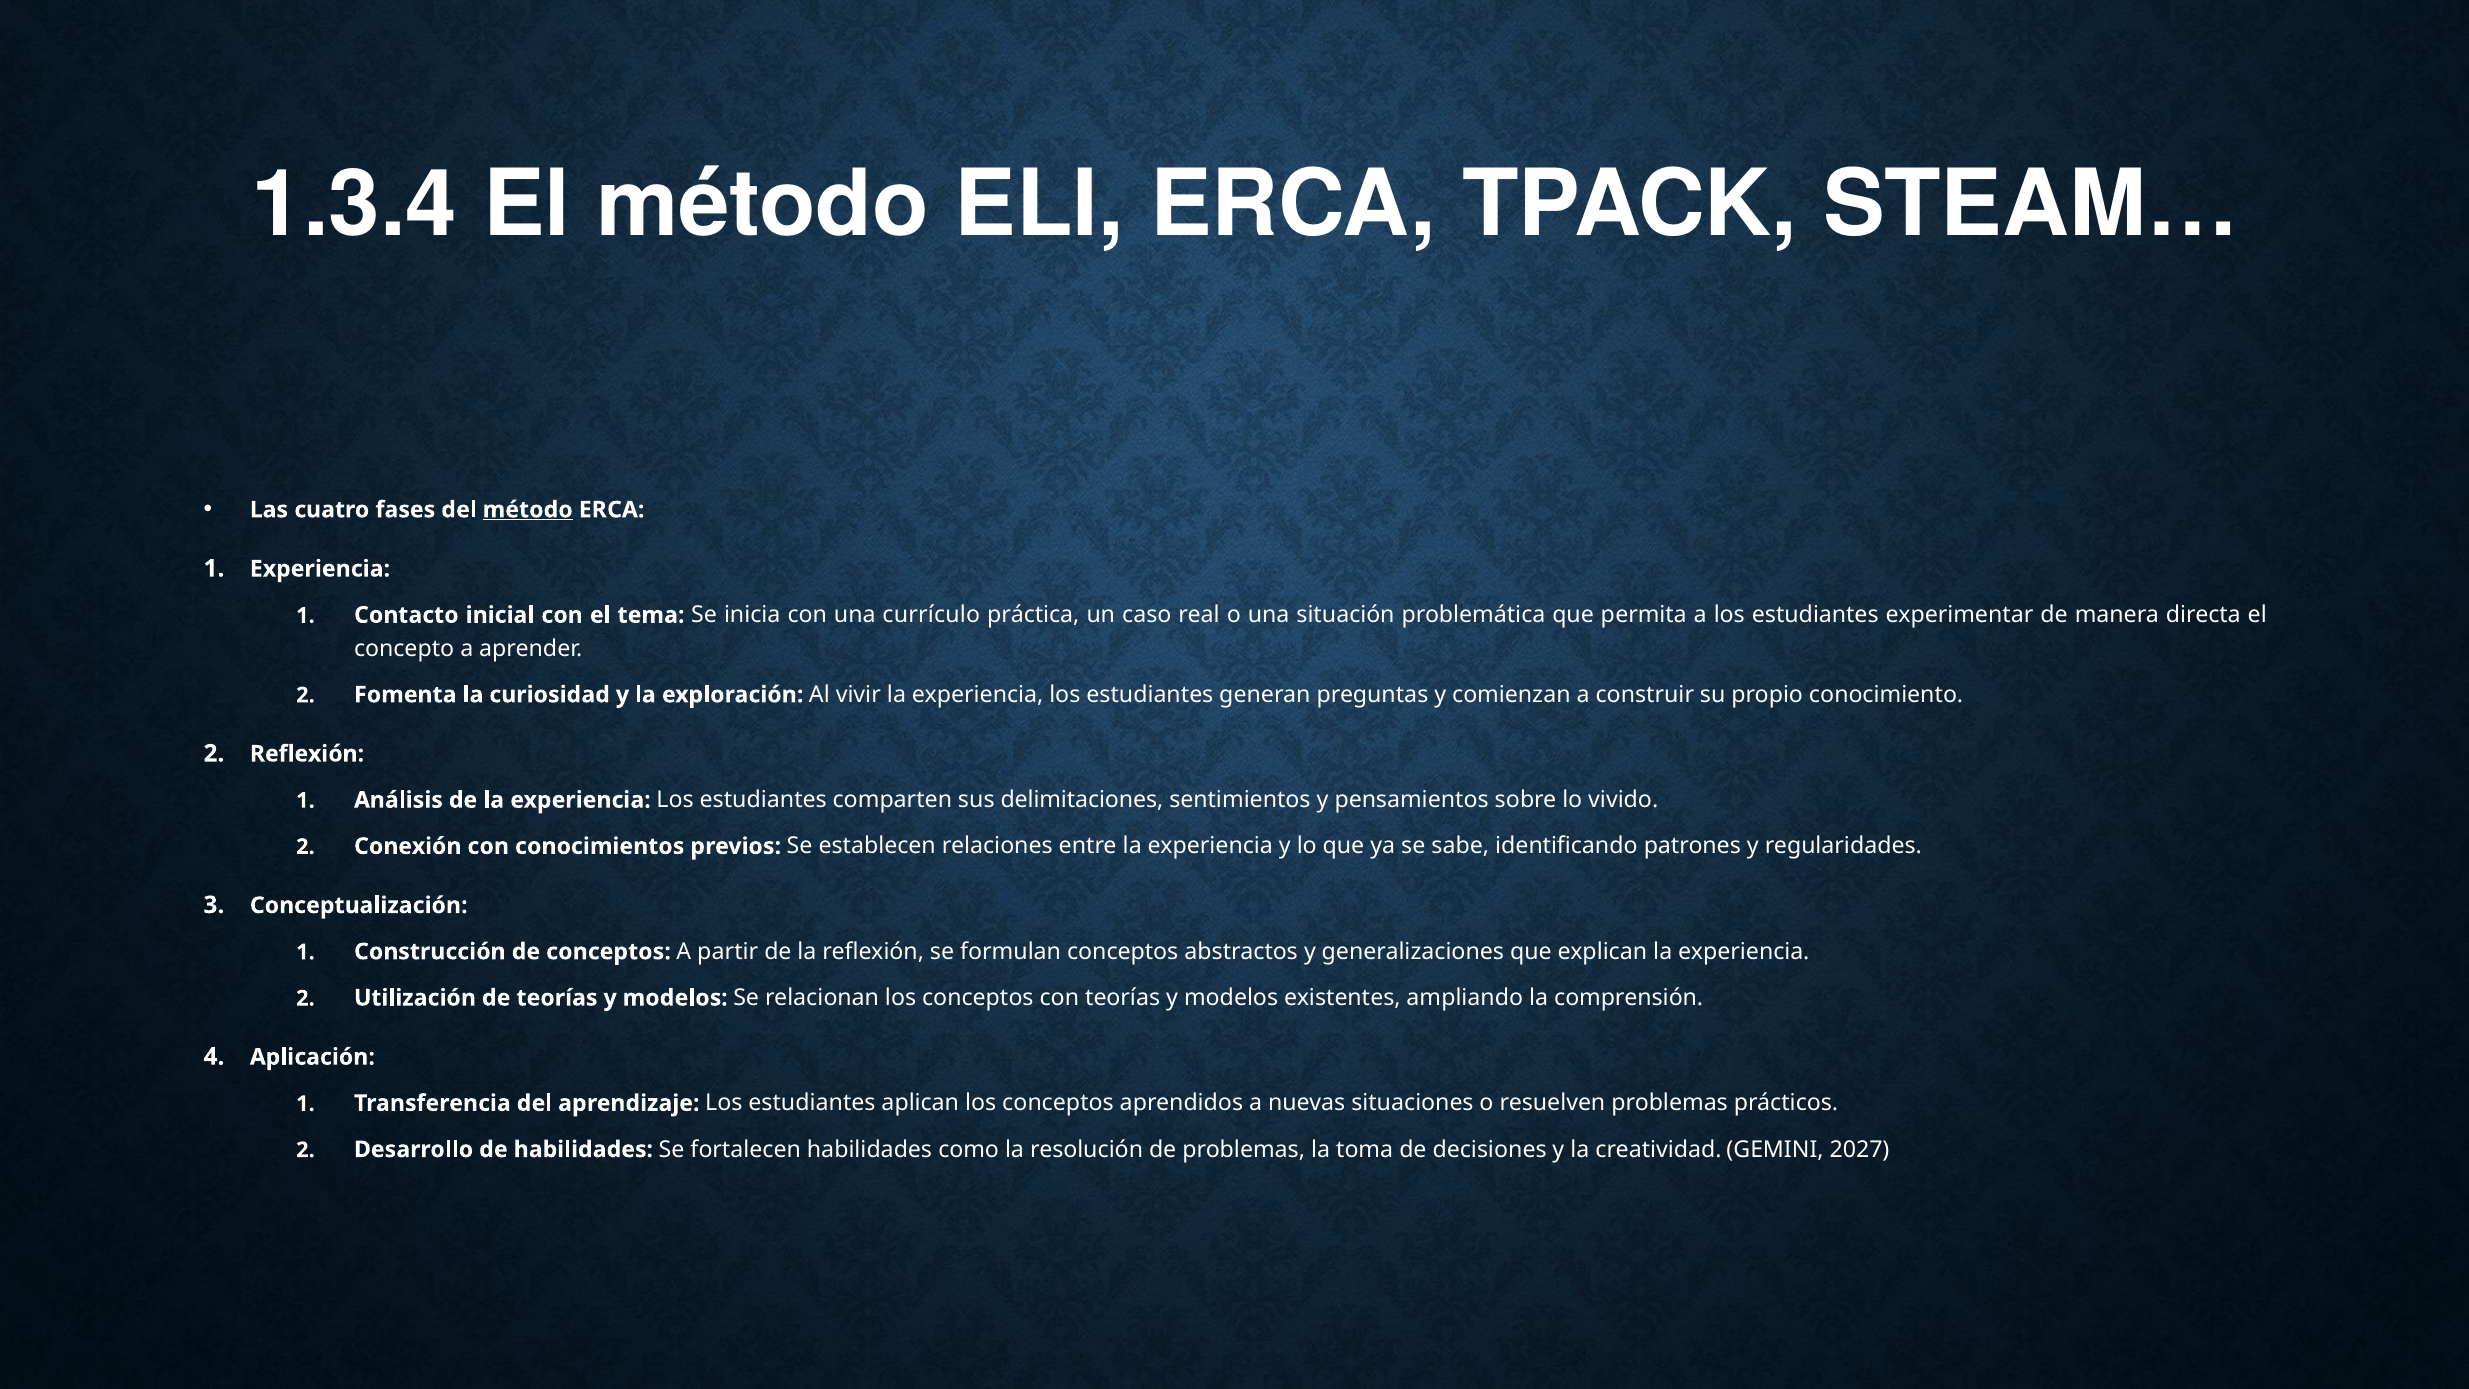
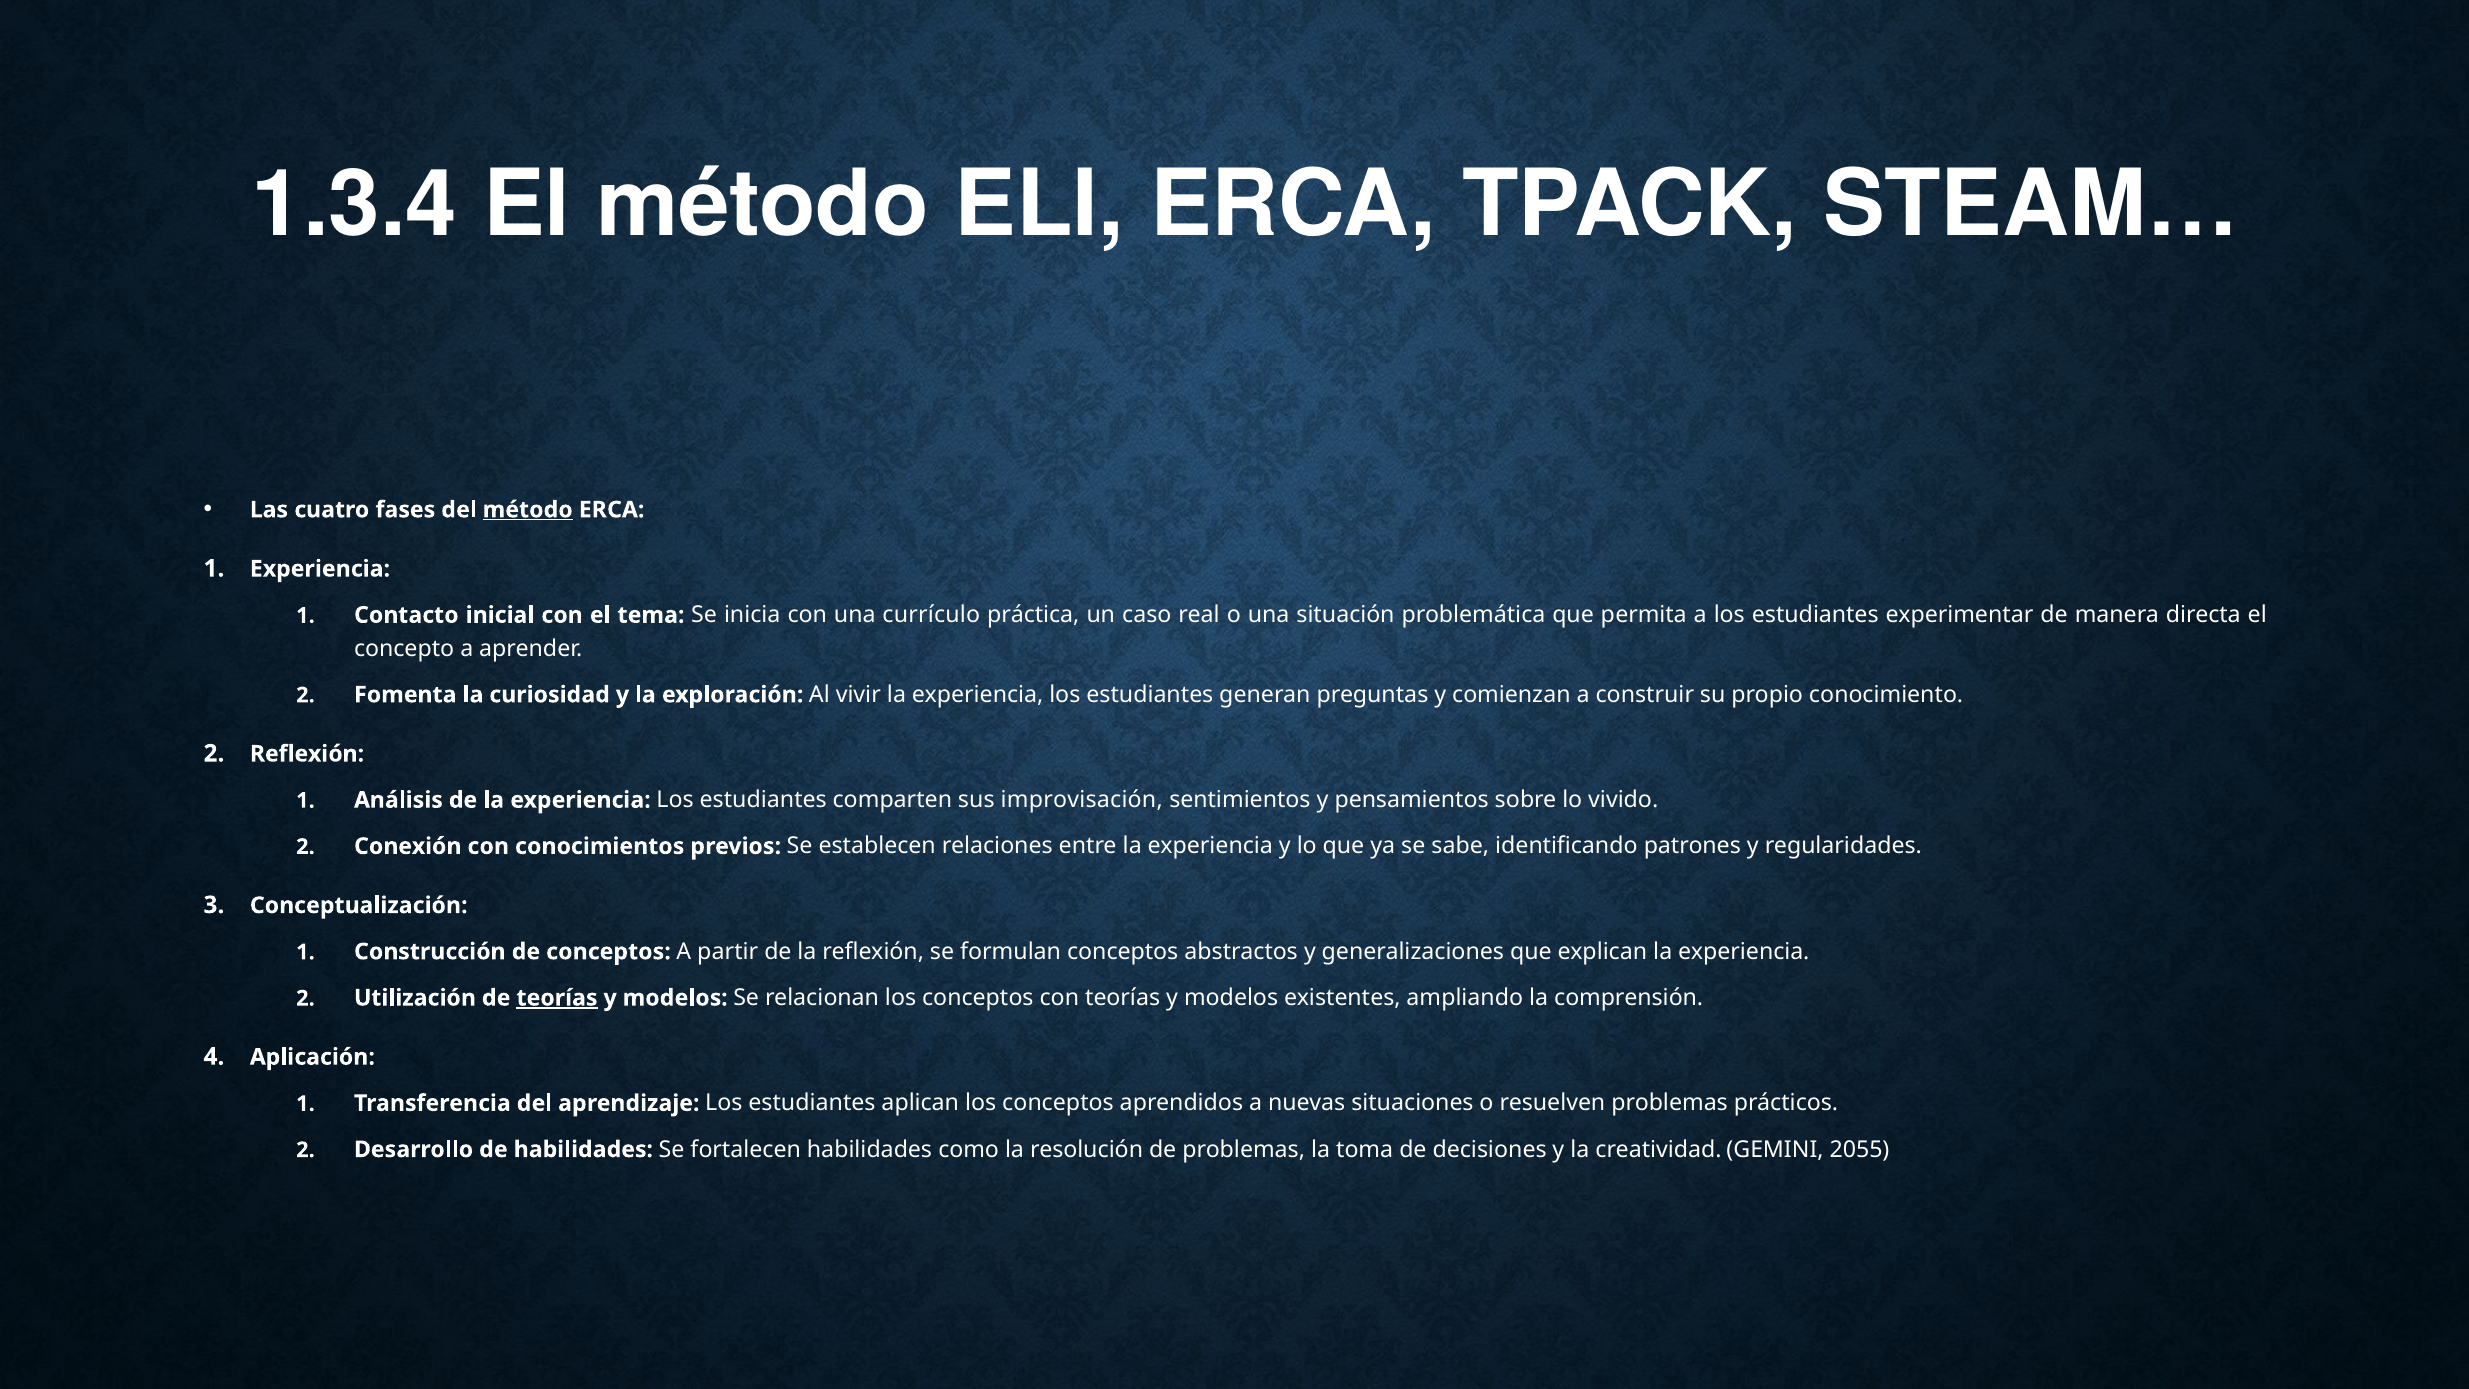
delimitaciones: delimitaciones -> improvisación
teorías at (557, 998) underline: none -> present
2027: 2027 -> 2055
